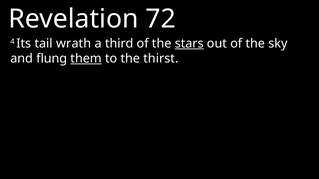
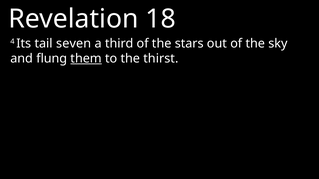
72: 72 -> 18
wrath: wrath -> seven
stars underline: present -> none
